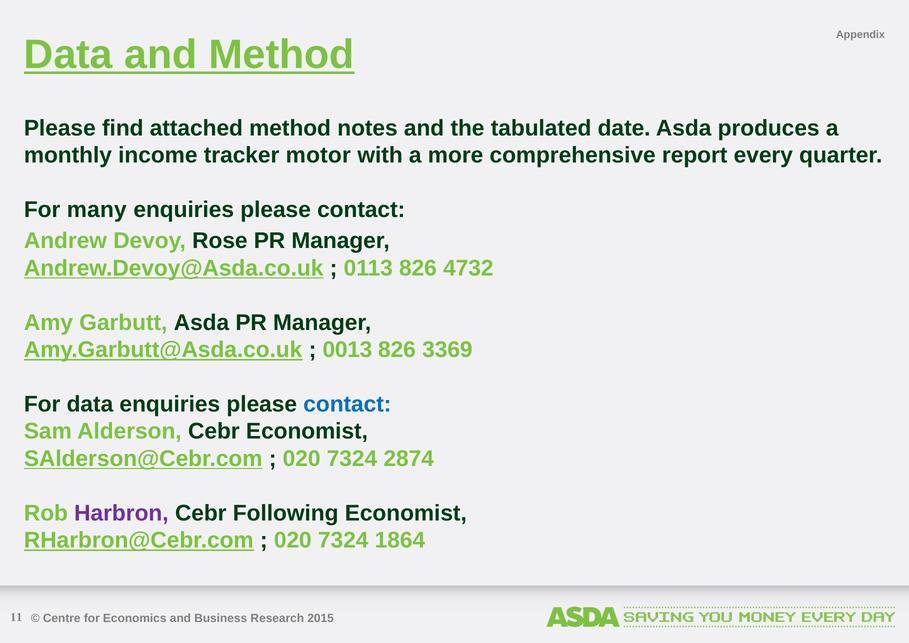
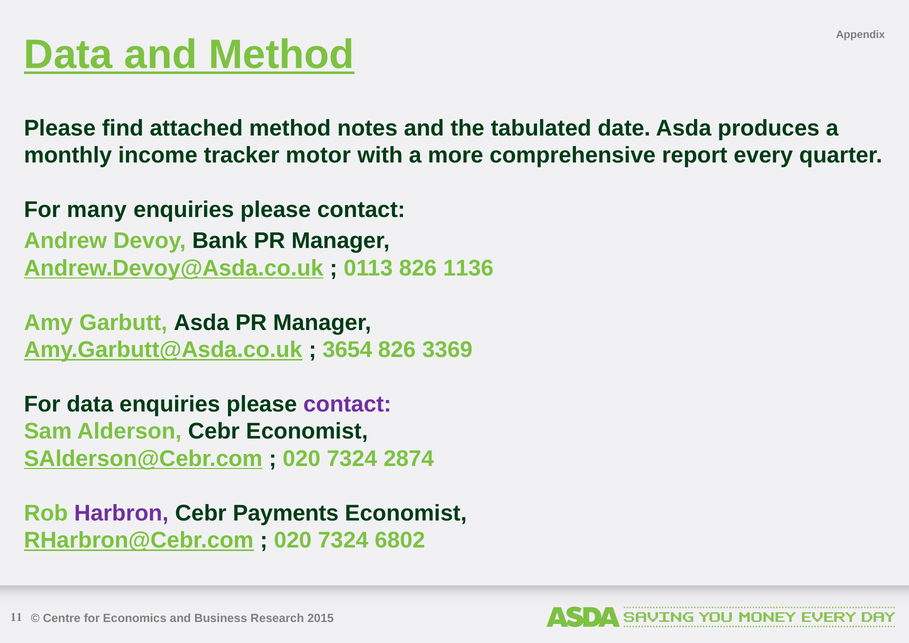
Rose: Rose -> Bank
4732: 4732 -> 1136
0013: 0013 -> 3654
contact at (347, 404) colour: blue -> purple
Following: Following -> Payments
1864: 1864 -> 6802
